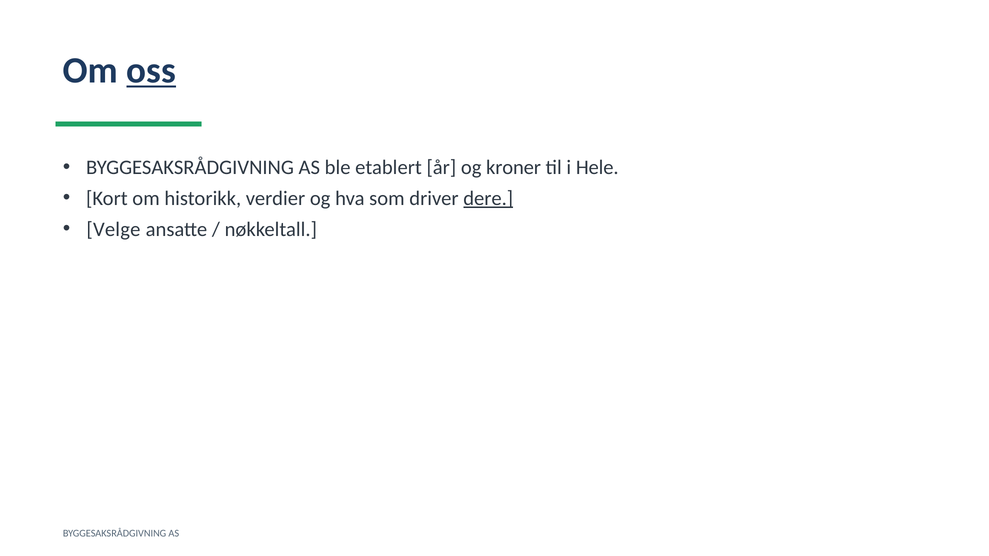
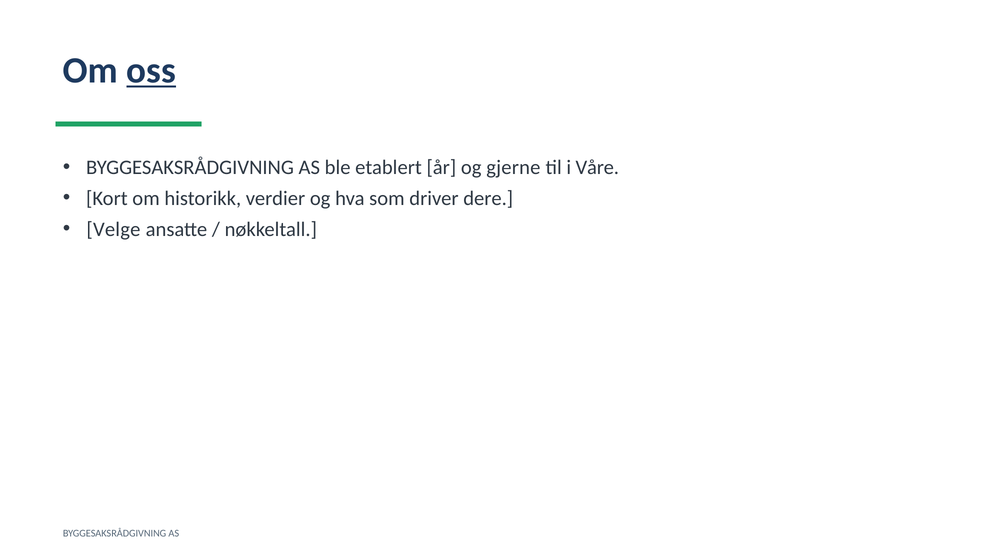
kroner: kroner -> gjerne
Hele: Hele -> Våre
dere underline: present -> none
